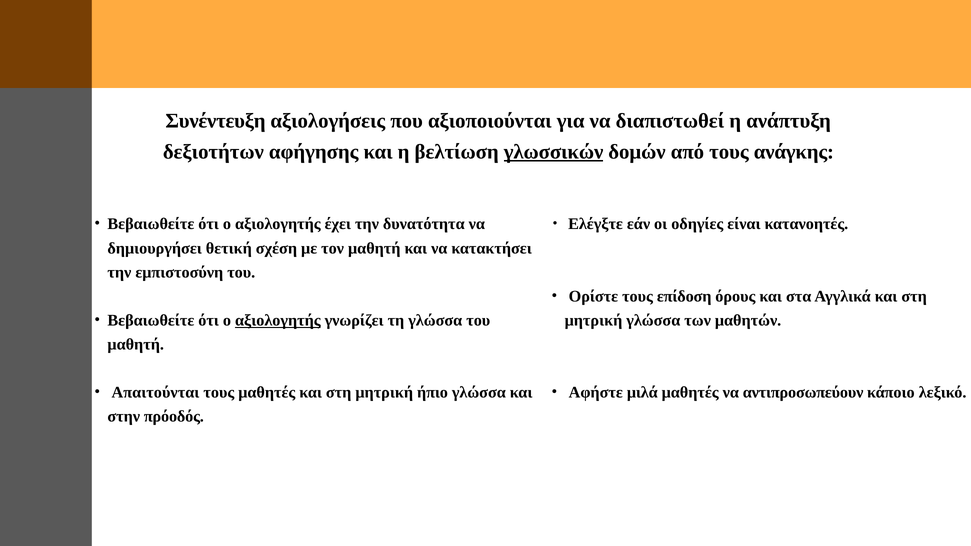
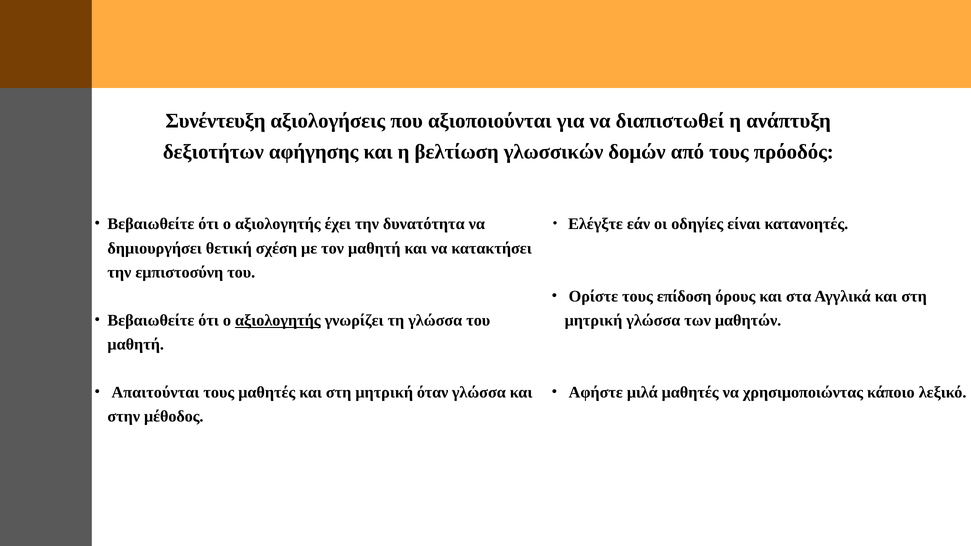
γλωσσικών underline: present -> none
ανάγκης: ανάγκης -> πρόοδός
ήπιο: ήπιο -> όταν
αντιπροσωπεύουν: αντιπροσωπεύουν -> χρησιμοποιώντας
πρόοδός: πρόοδός -> μέθοδος
